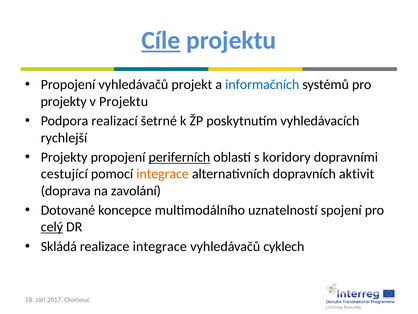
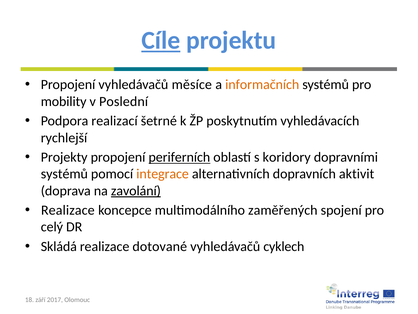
projekt: projekt -> měsíce
informačních colour: blue -> orange
projekty at (64, 101): projekty -> mobility
v Projektu: Projektu -> Poslední
cestující at (64, 174): cestující -> systémů
zavolání underline: none -> present
Dotované at (68, 210): Dotované -> Realizace
uznatelností: uznatelností -> zaměřených
celý underline: present -> none
realizace integrace: integrace -> dotované
